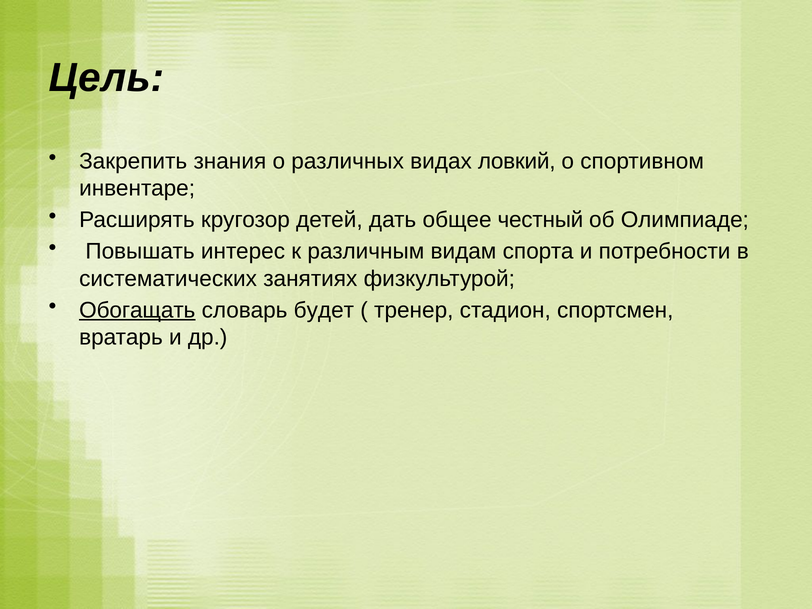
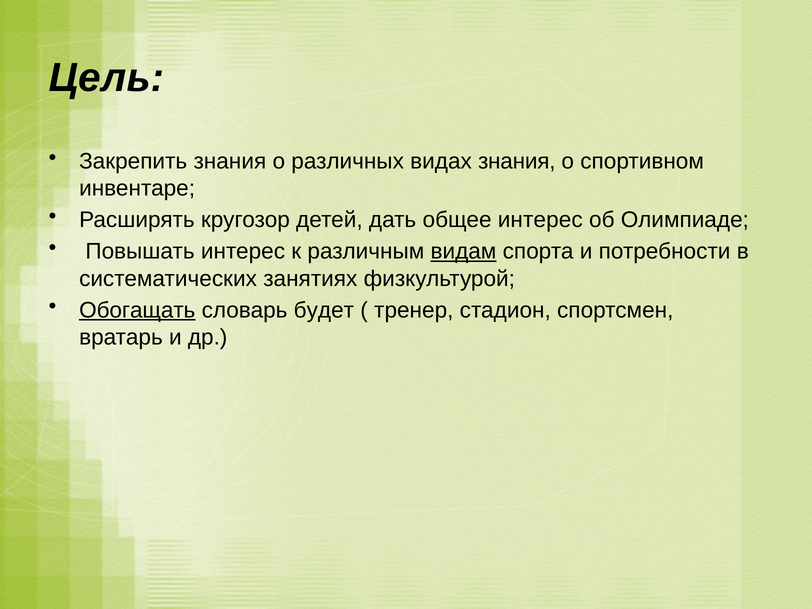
видах ловкий: ловкий -> знания
общее честный: честный -> интерес
видам underline: none -> present
